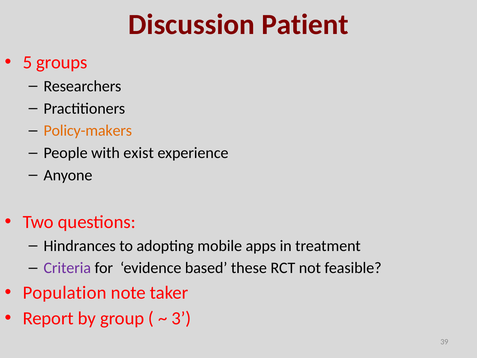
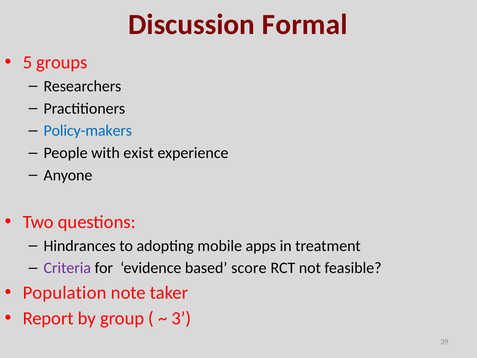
Patient: Patient -> Formal
Policy-makers colour: orange -> blue
these: these -> score
